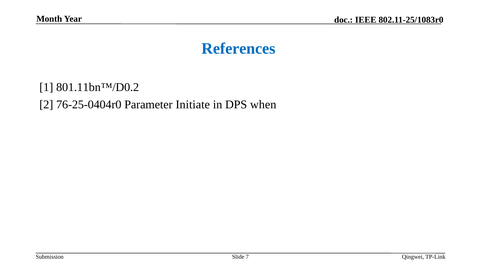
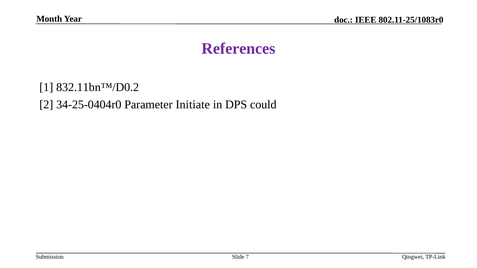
References colour: blue -> purple
801.11bn™/D0.2: 801.11bn™/D0.2 -> 832.11bn™/D0.2
76-25-0404r0: 76-25-0404r0 -> 34-25-0404r0
when: when -> could
